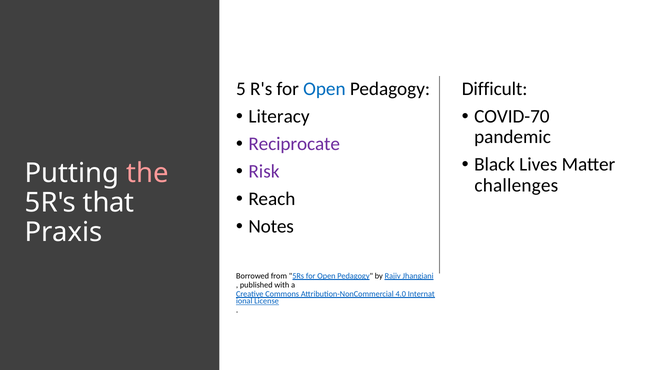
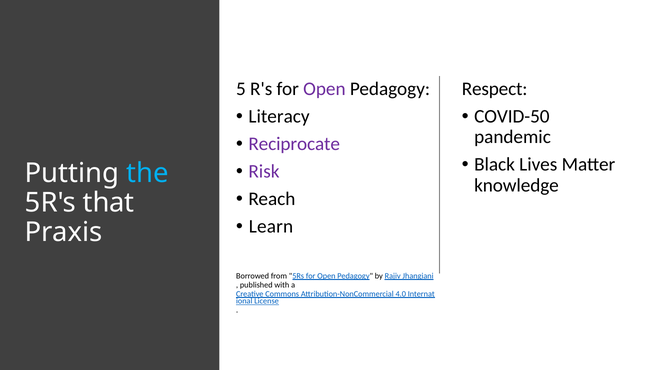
Open at (324, 89) colour: blue -> purple
Difficult: Difficult -> Respect
COVID-70: COVID-70 -> COVID-50
the colour: pink -> light blue
challenges: challenges -> knowledge
Notes: Notes -> Learn
